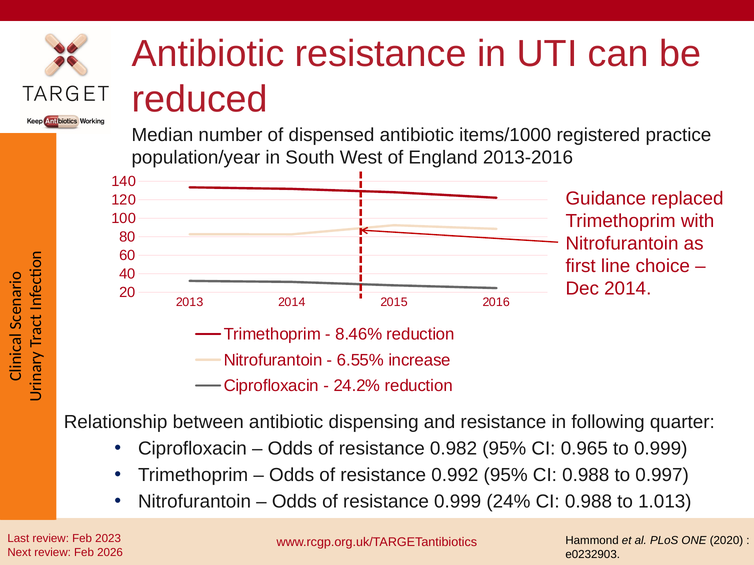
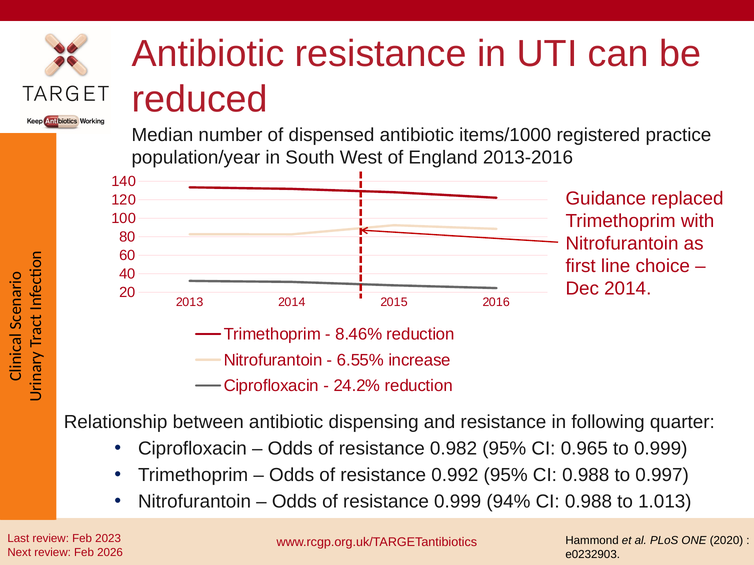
24%: 24% -> 94%
